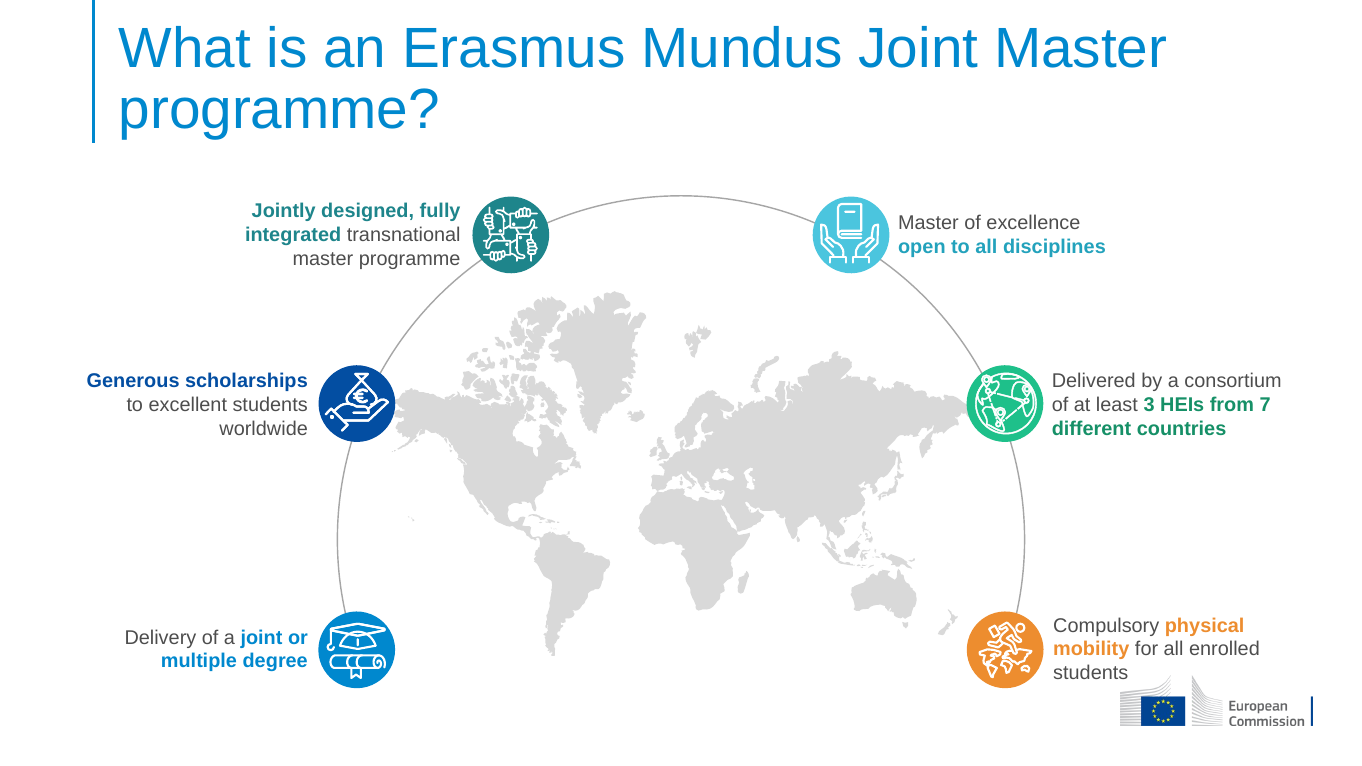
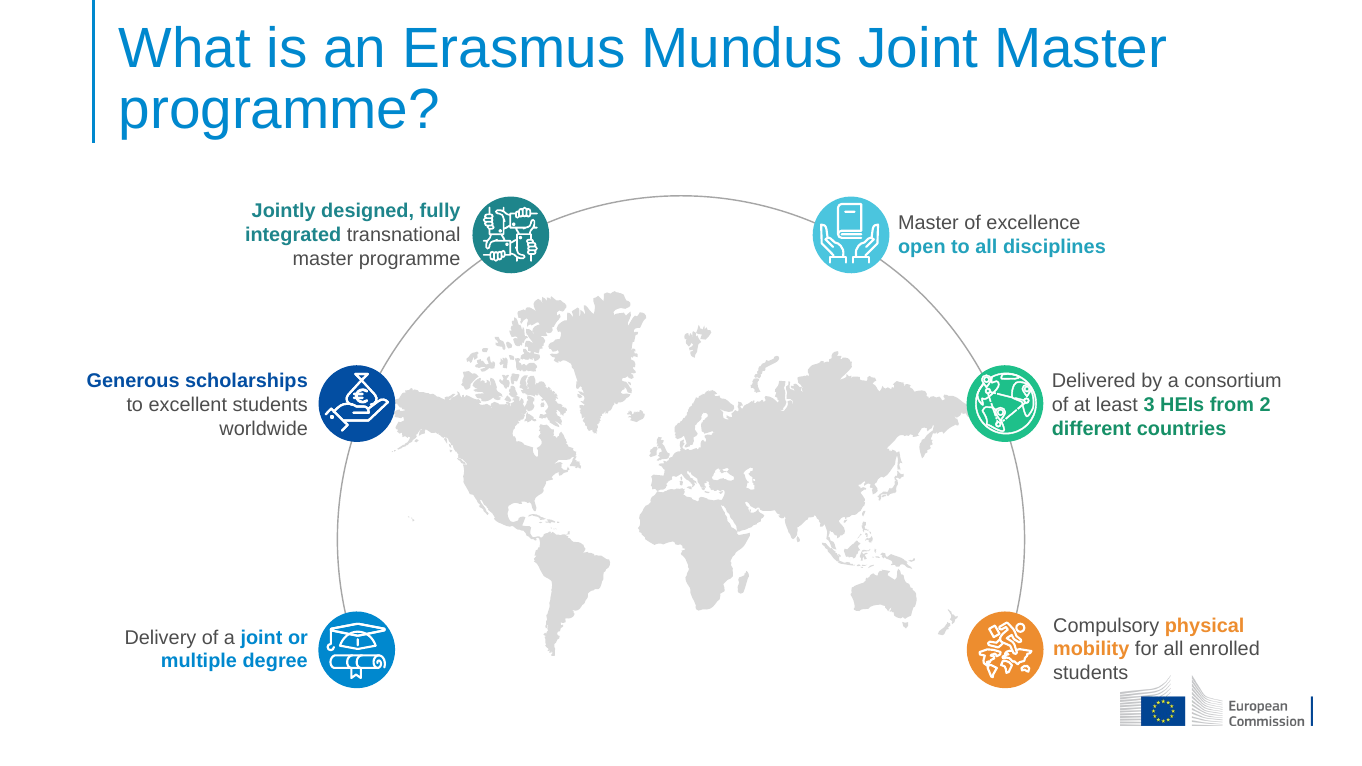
7: 7 -> 2
